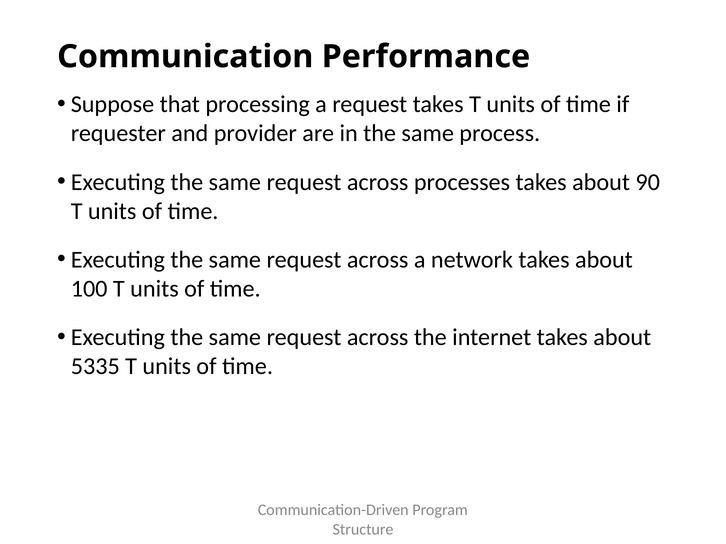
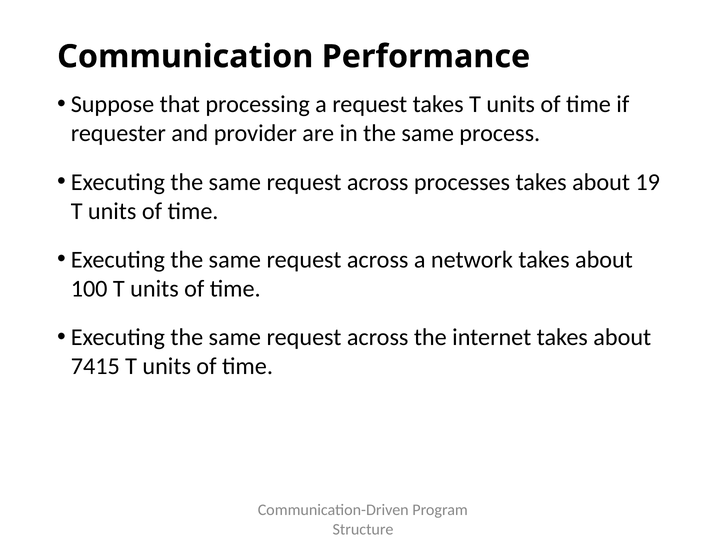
90: 90 -> 19
5335: 5335 -> 7415
